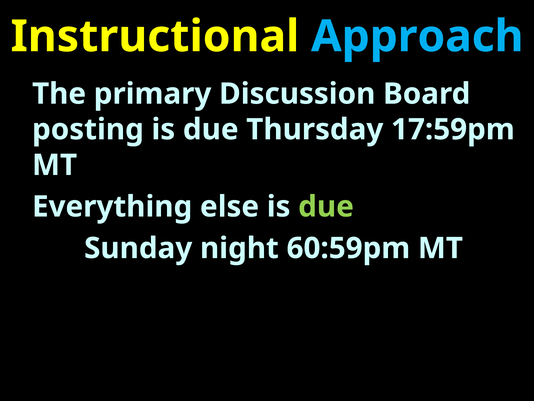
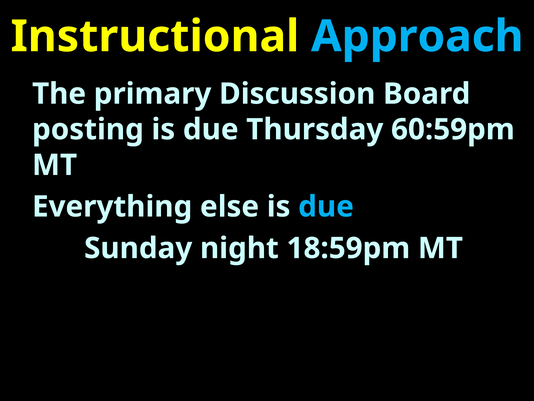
17:59pm: 17:59pm -> 60:59pm
due at (326, 206) colour: light green -> light blue
60:59pm: 60:59pm -> 18:59pm
